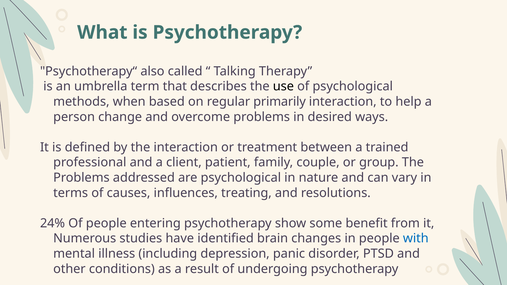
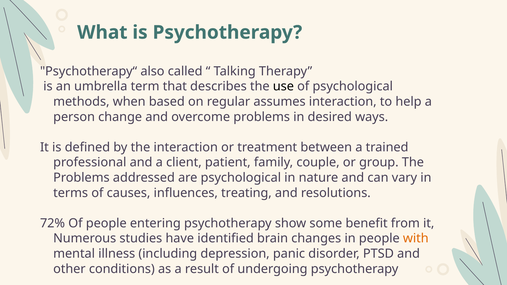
primarily: primarily -> assumes
24%: 24% -> 72%
with colour: blue -> orange
